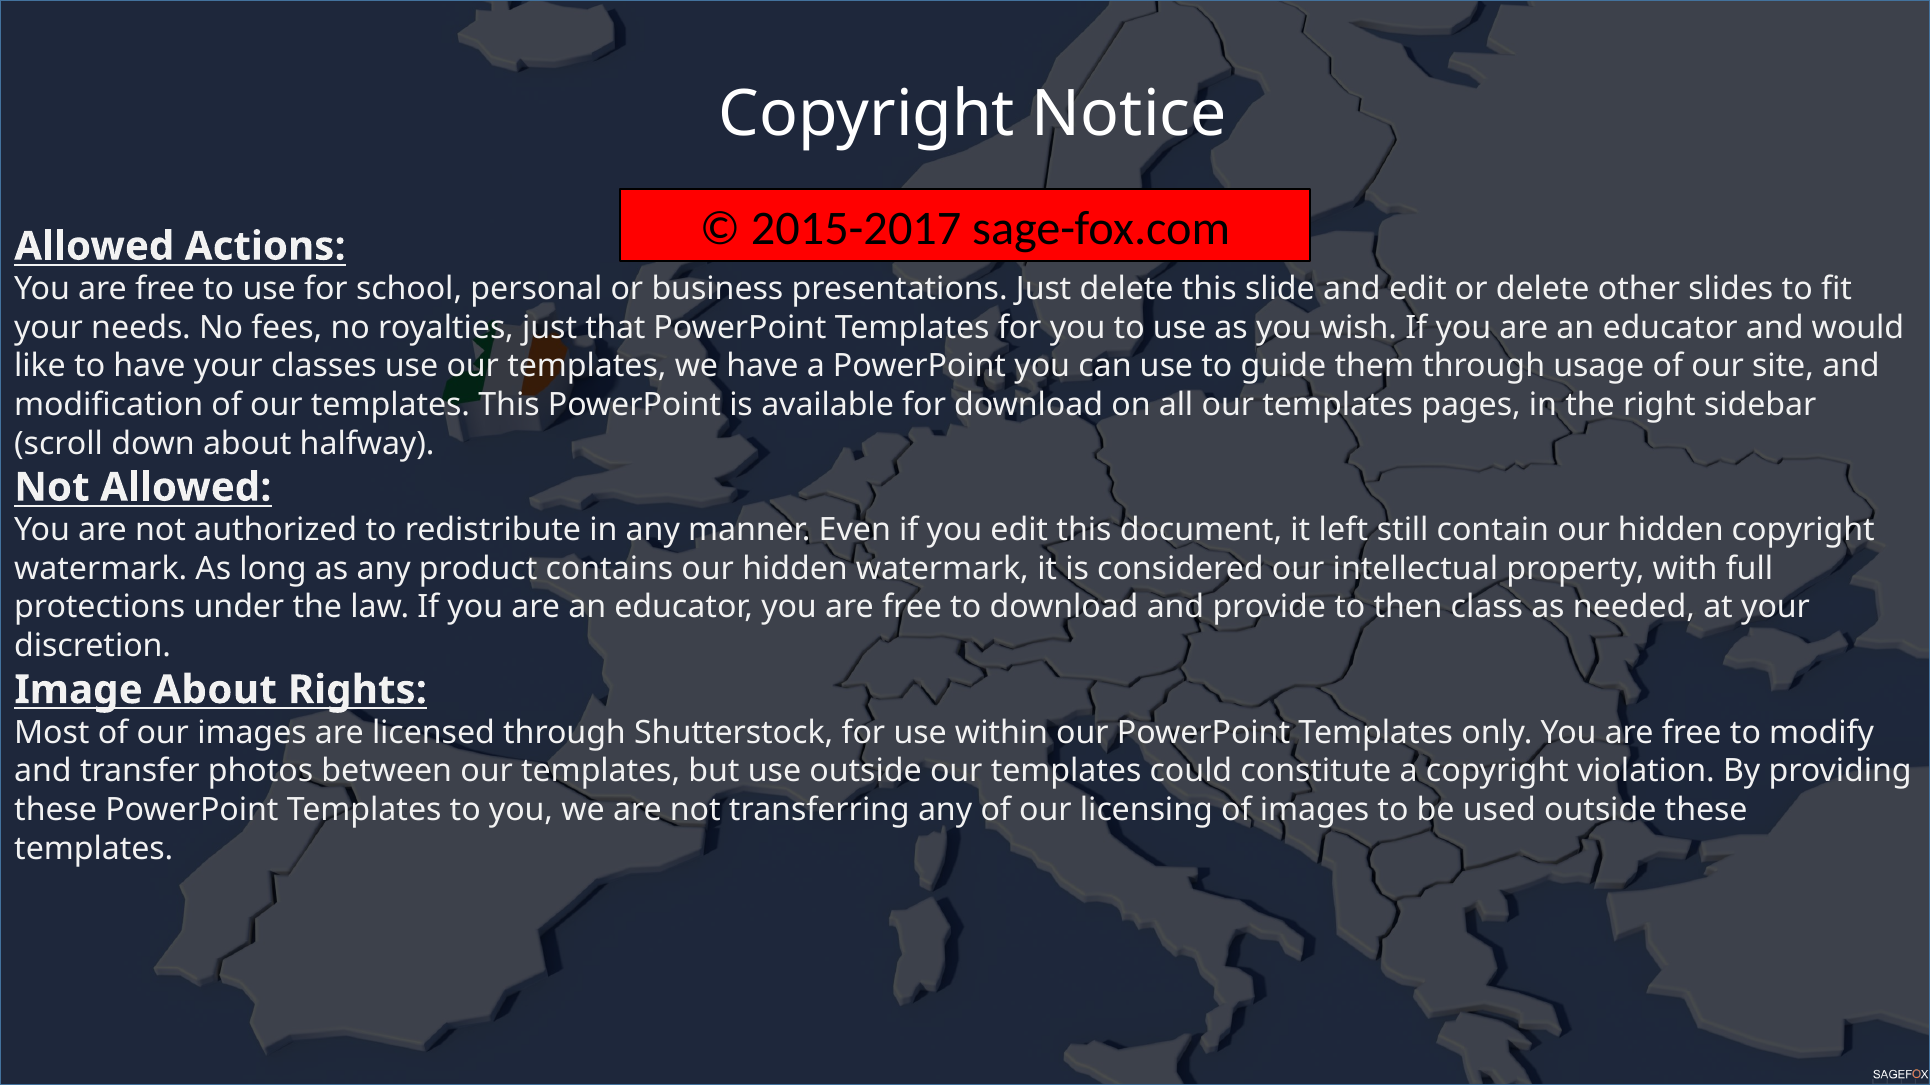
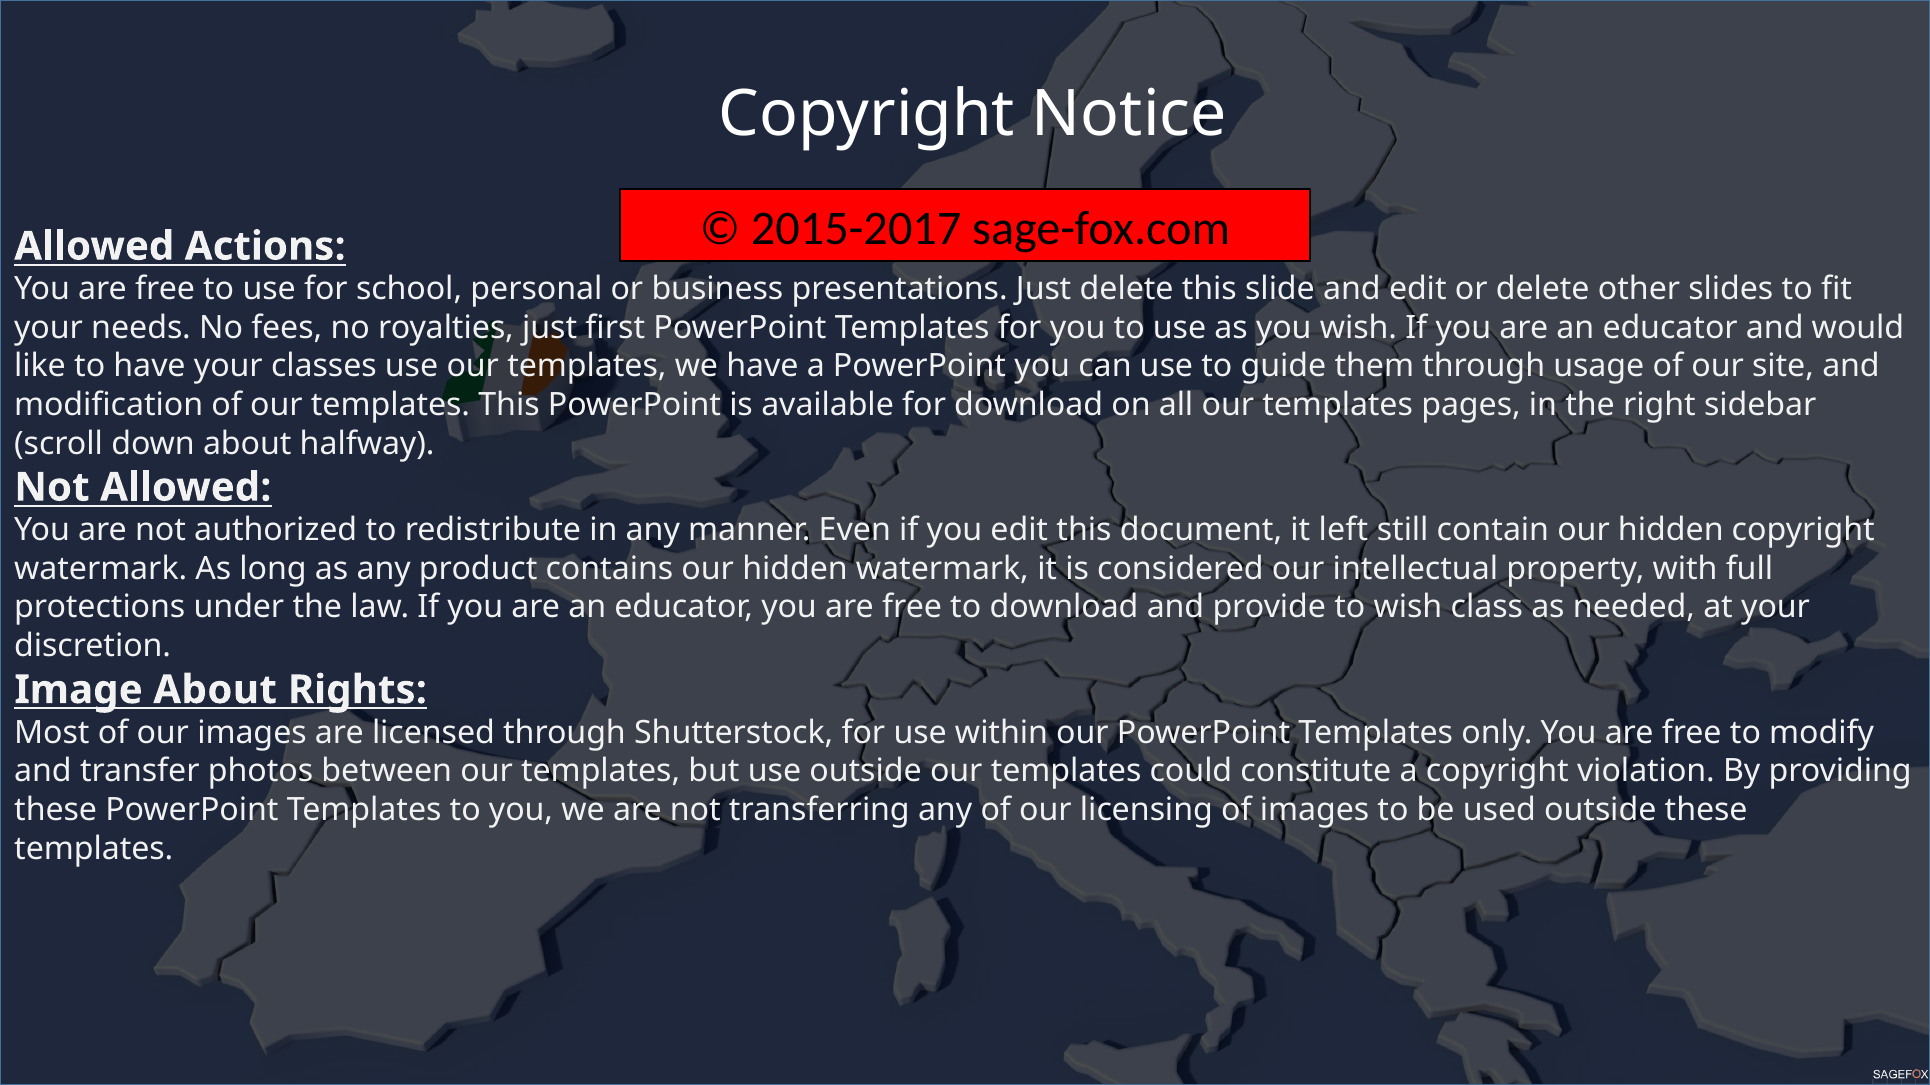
that: that -> first
to then: then -> wish
